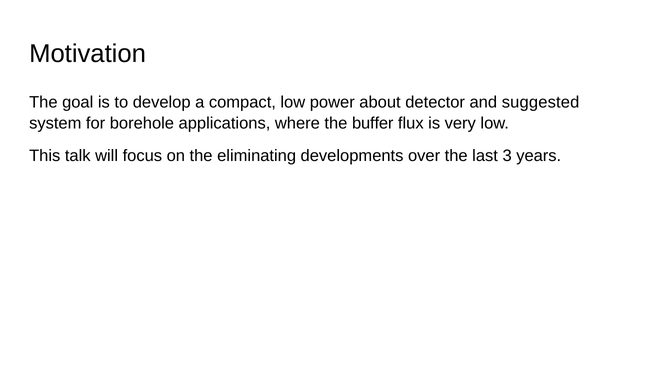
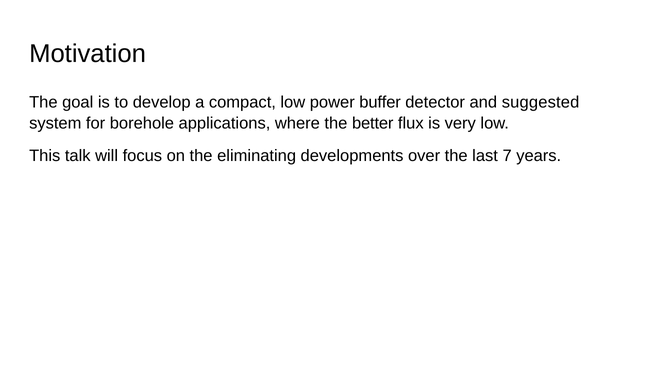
about: about -> buffer
buffer: buffer -> better
3: 3 -> 7
